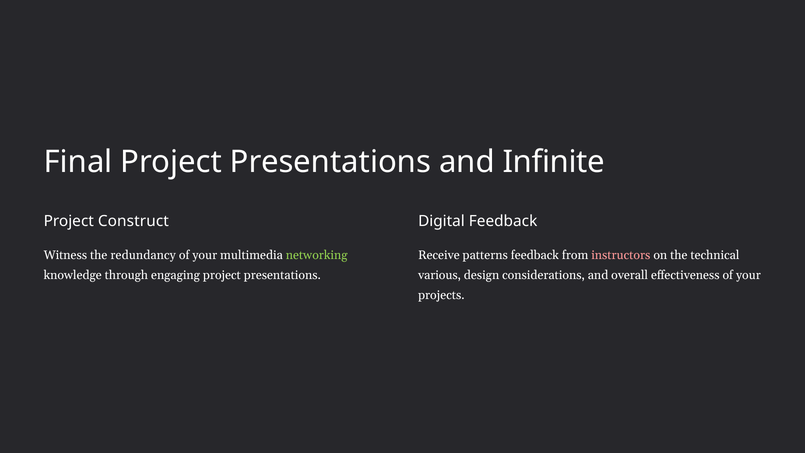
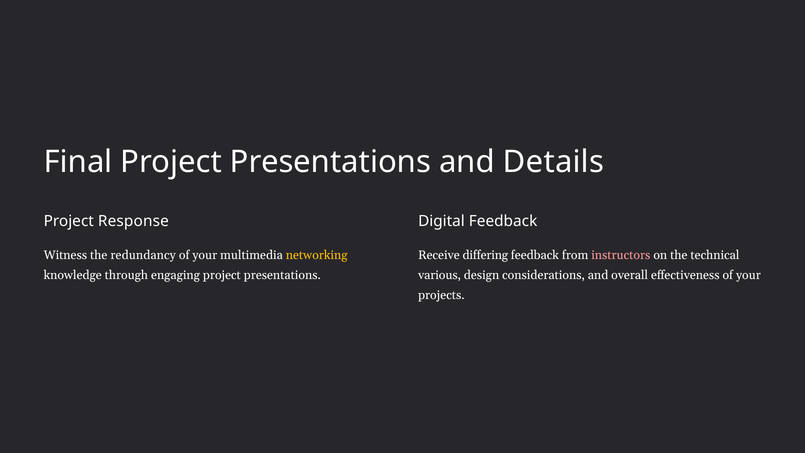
Infinite: Infinite -> Details
Construct: Construct -> Response
networking colour: light green -> yellow
patterns: patterns -> differing
